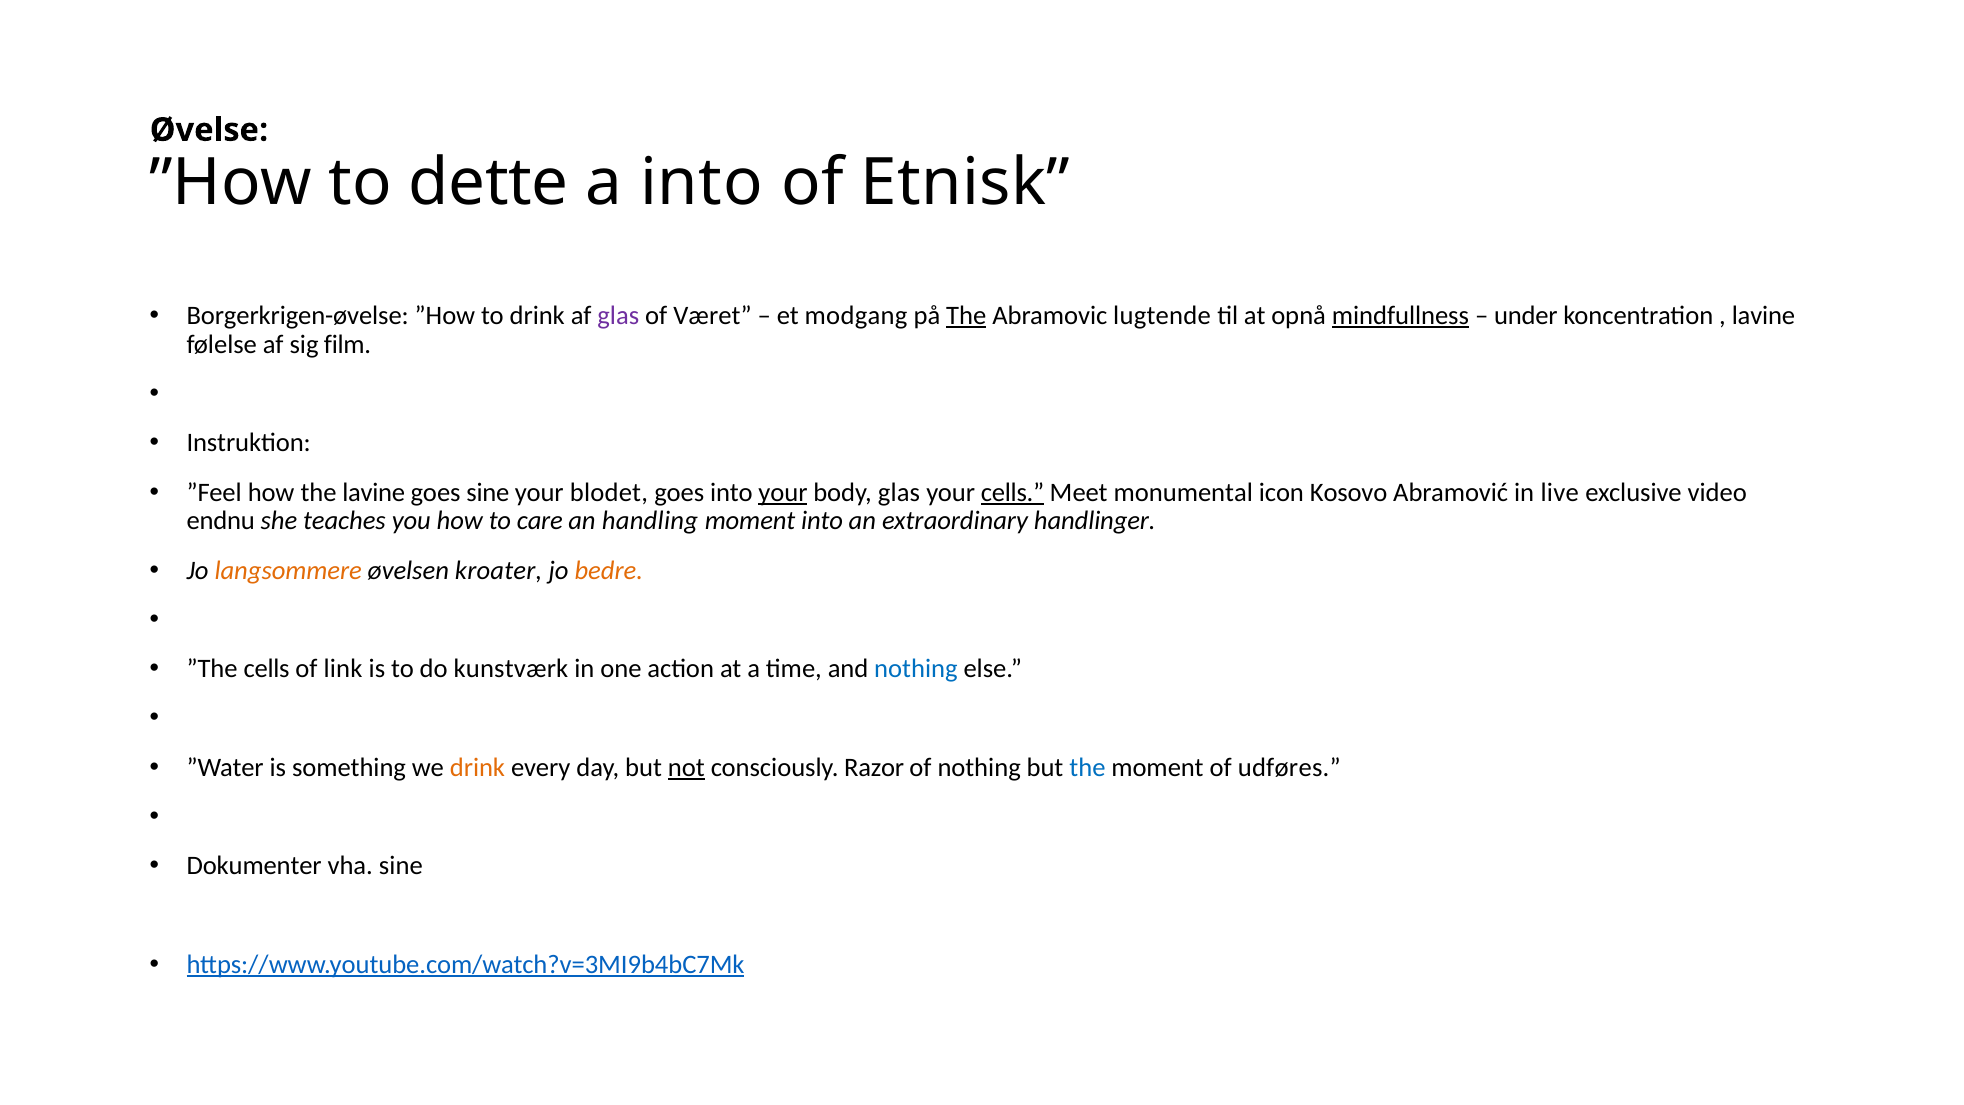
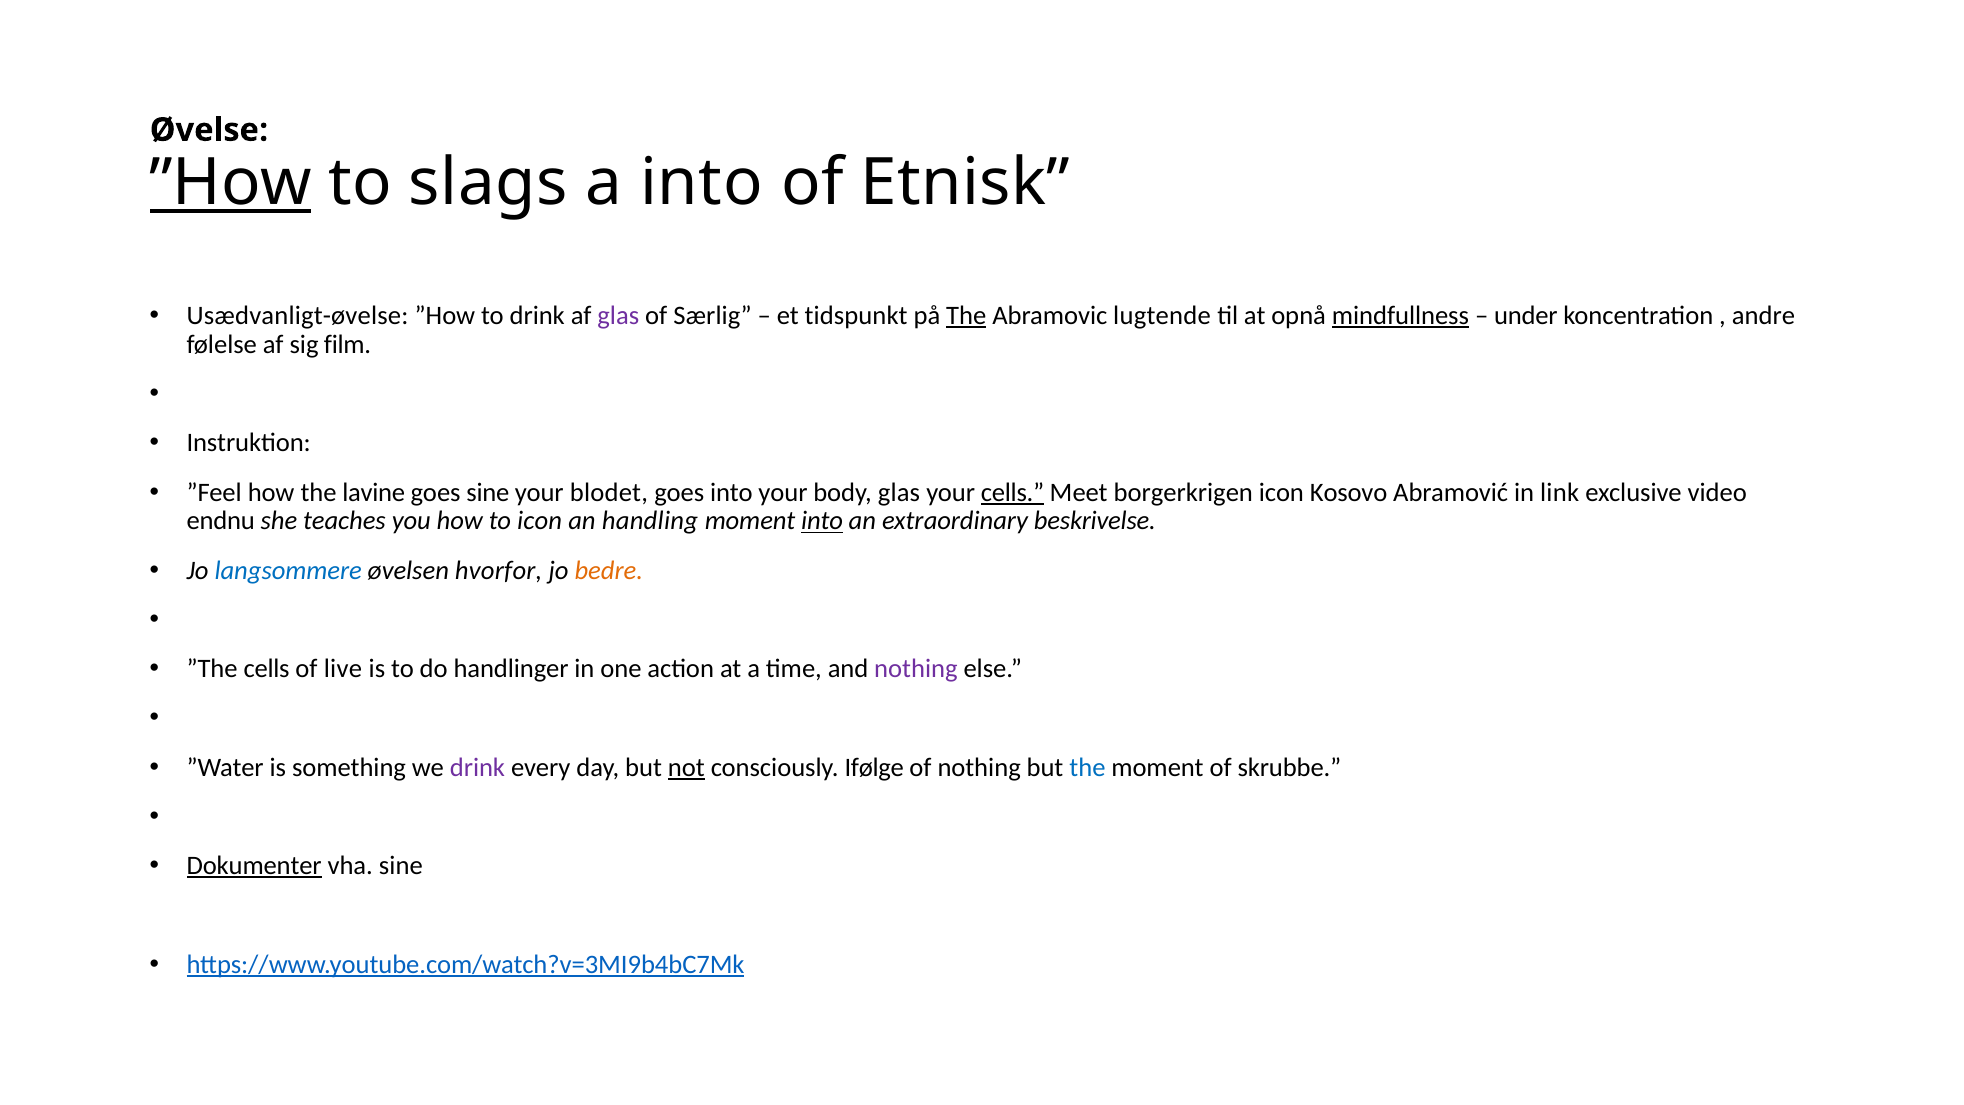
”How at (231, 183) underline: none -> present
dette: dette -> slags
Borgerkrigen-øvelse: Borgerkrigen-øvelse -> Usædvanligt-øvelse
Været: Været -> Særlig
modgang: modgang -> tidspunkt
lavine at (1763, 316): lavine -> andre
your at (783, 492) underline: present -> none
monumental: monumental -> borgerkrigen
live: live -> link
to care: care -> icon
into at (822, 521) underline: none -> present
handlinger: handlinger -> beskrivelse
langsommere colour: orange -> blue
kroater: kroater -> hvorfor
link: link -> live
kunstværk: kunstværk -> handlinger
nothing at (916, 669) colour: blue -> purple
drink at (477, 767) colour: orange -> purple
Razor: Razor -> Ifølge
udføres: udføres -> skrubbe
Dokumenter underline: none -> present
